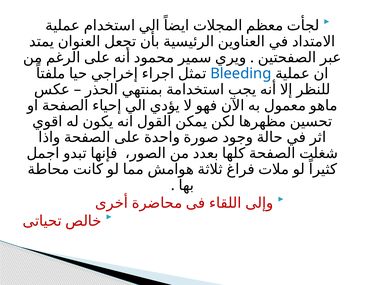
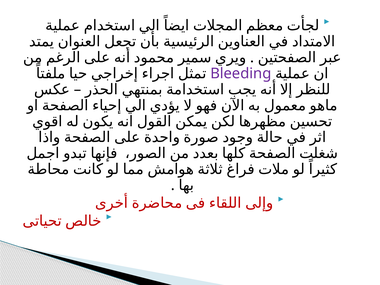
Bleeding colour: blue -> purple
